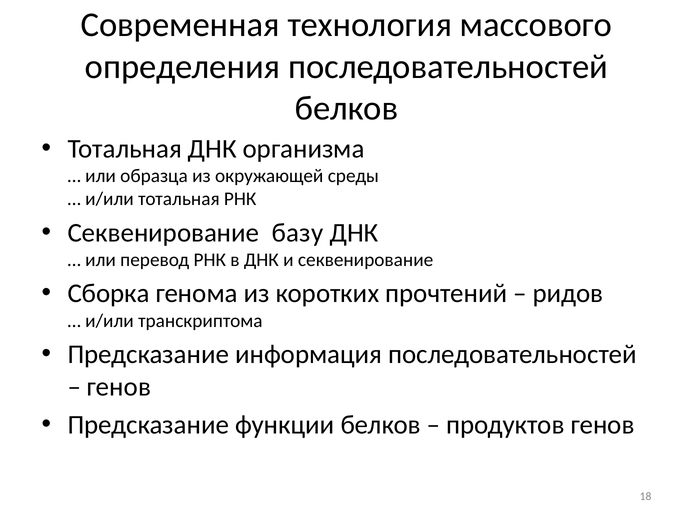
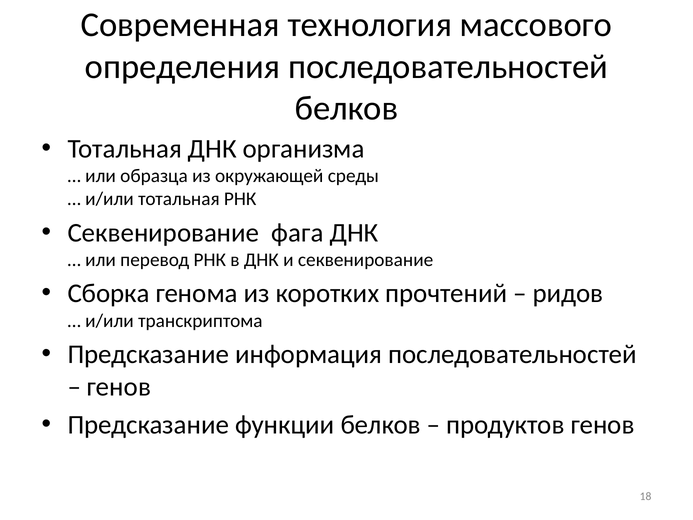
базу: базу -> фага
